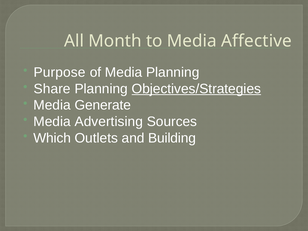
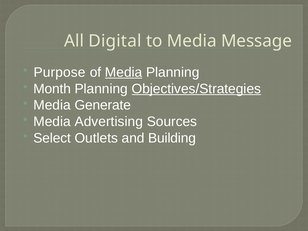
Month: Month -> Digital
Affective: Affective -> Message
Media at (124, 72) underline: none -> present
Share: Share -> Month
Which: Which -> Select
